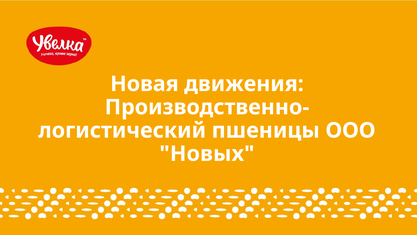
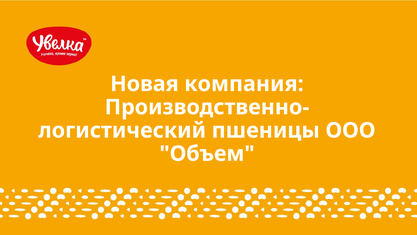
движения: движения -> компания
Новых: Новых -> Объем
